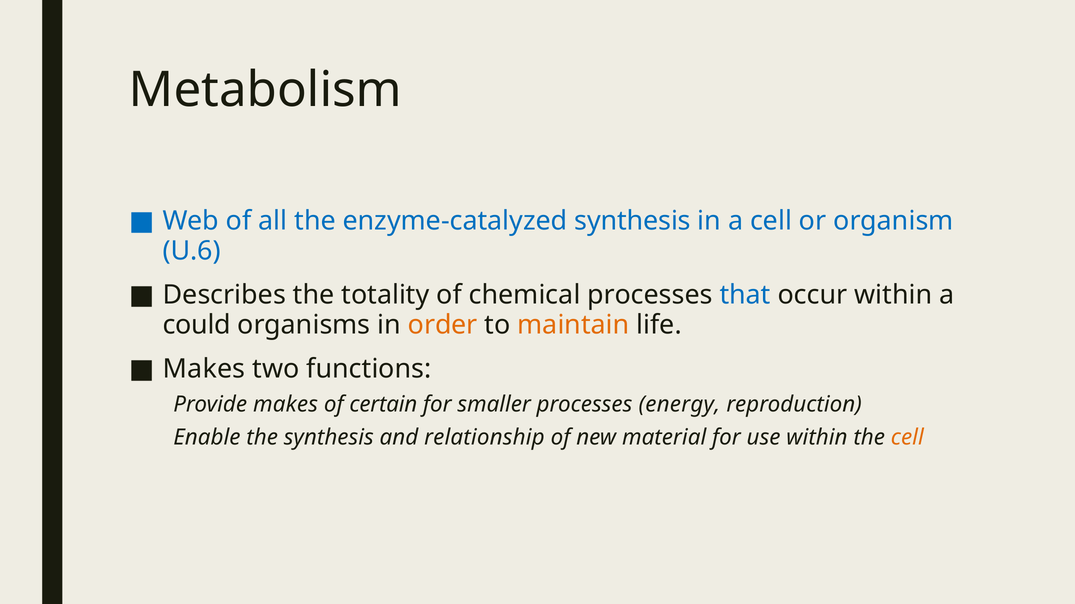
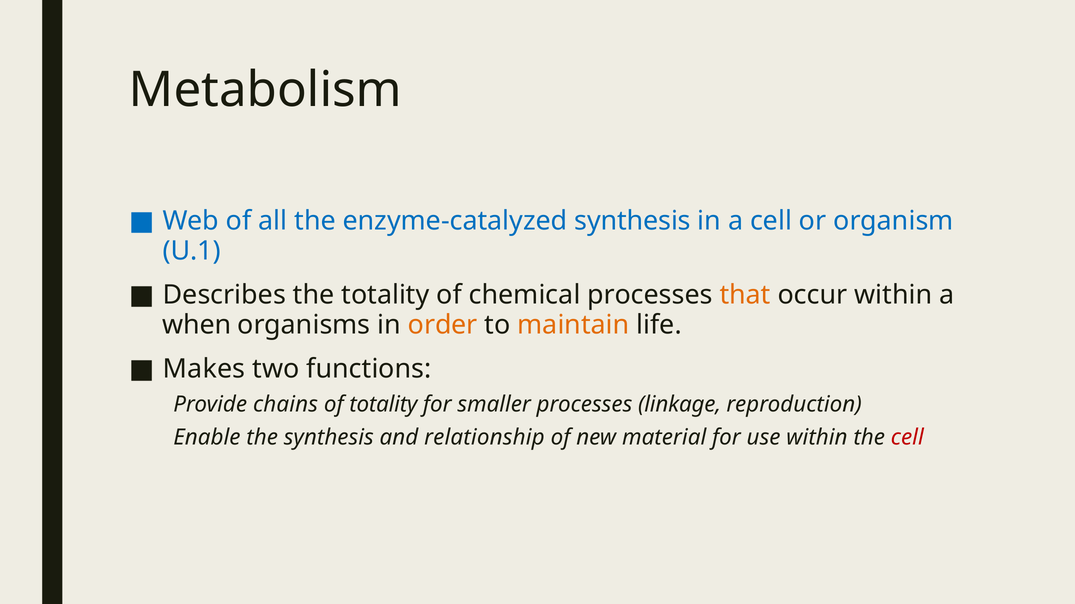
U.6: U.6 -> U.1
that colour: blue -> orange
could: could -> when
Provide makes: makes -> chains
of certain: certain -> totality
energy: energy -> linkage
cell at (907, 438) colour: orange -> red
